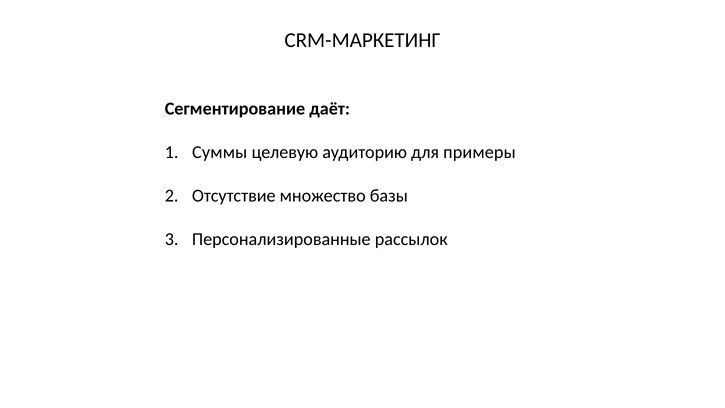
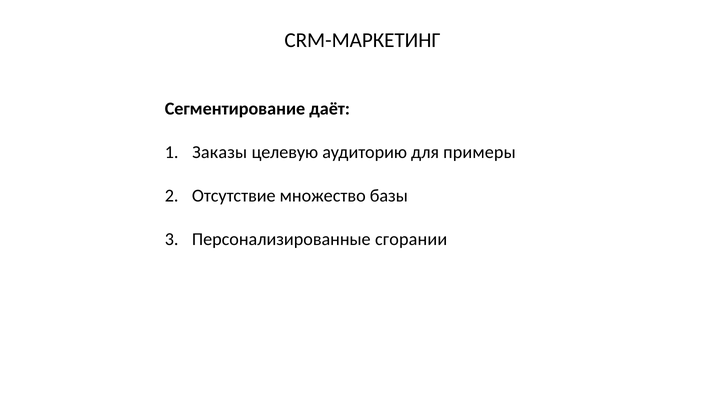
Суммы: Суммы -> Заказы
рассылок: рассылок -> сгорании
